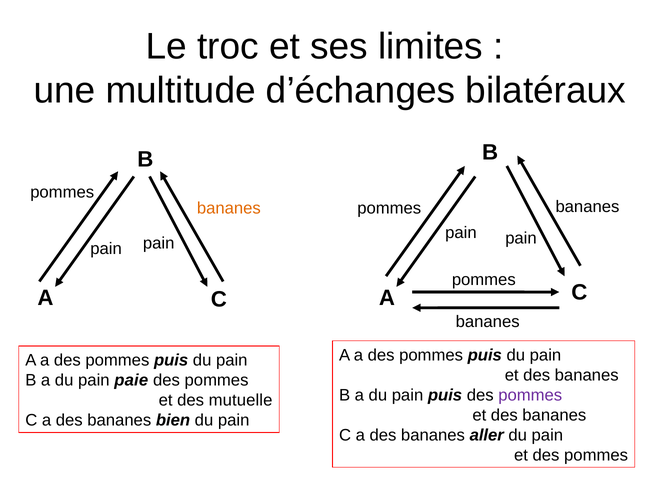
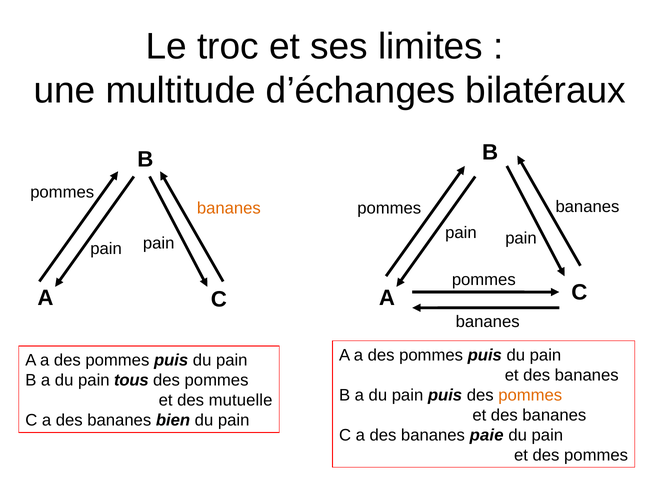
paie: paie -> tous
pommes at (530, 395) colour: purple -> orange
aller: aller -> paie
